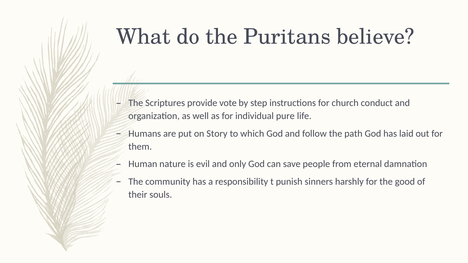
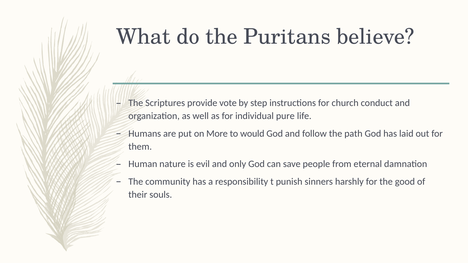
Story: Story -> More
which: which -> would
